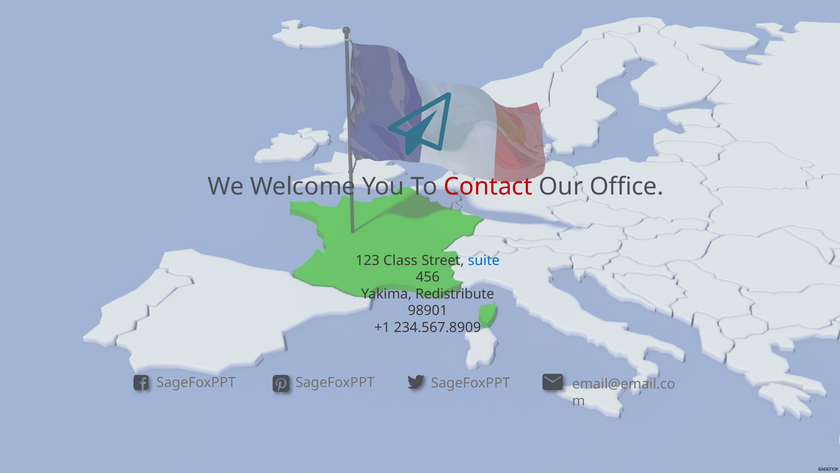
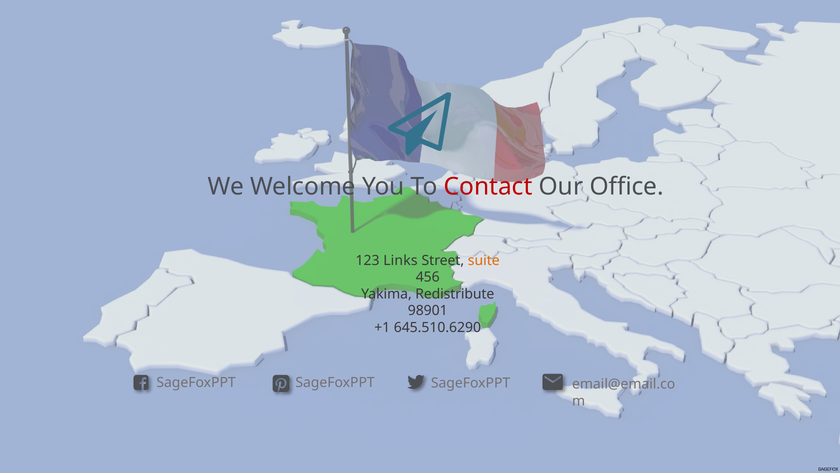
Class: Class -> Links
suite colour: blue -> orange
234.567.8909: 234.567.8909 -> 645.510.6290
